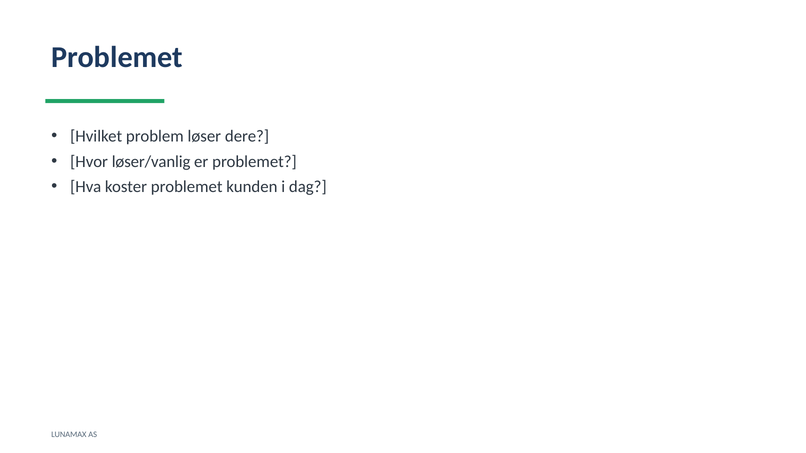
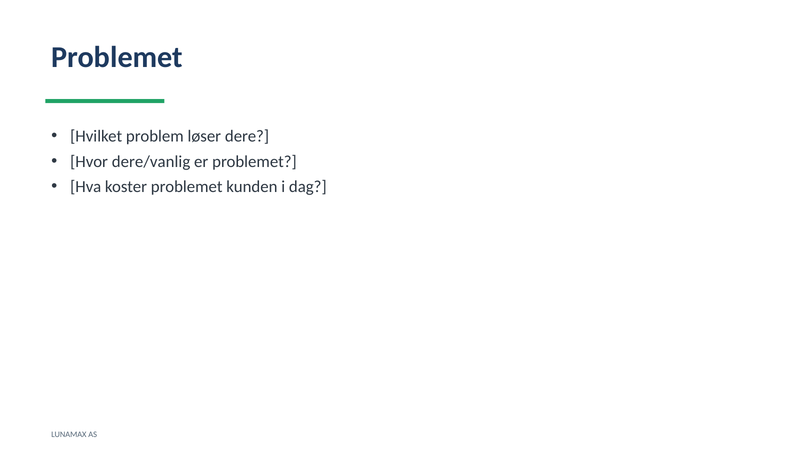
løser/vanlig: løser/vanlig -> dere/vanlig
